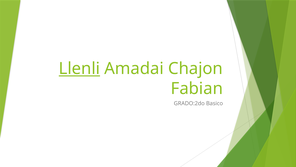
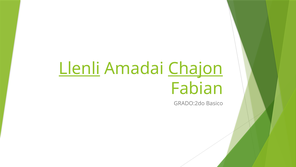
Chajon underline: none -> present
